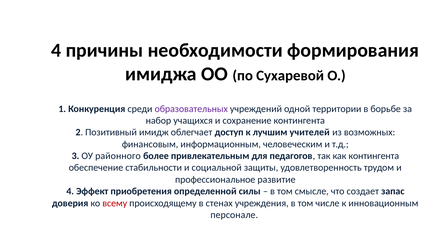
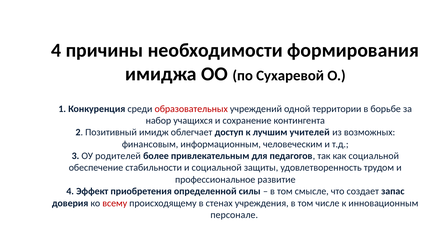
образовательных colour: purple -> red
районного: районного -> родителей
как контингента: контингента -> социальной
